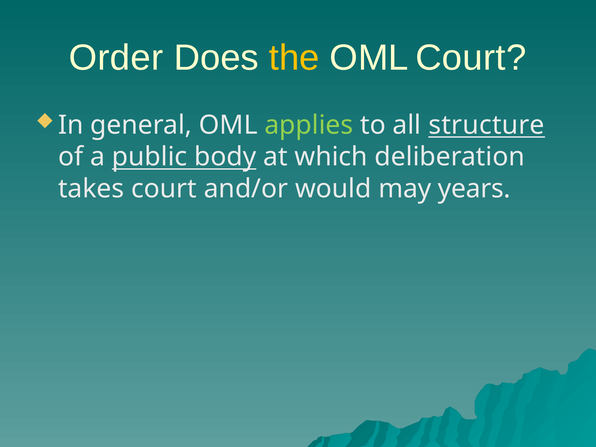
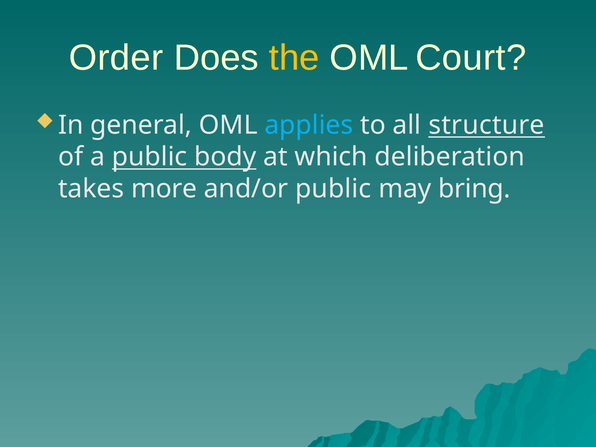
applies colour: light green -> light blue
takes court: court -> more
and/or would: would -> public
years: years -> bring
